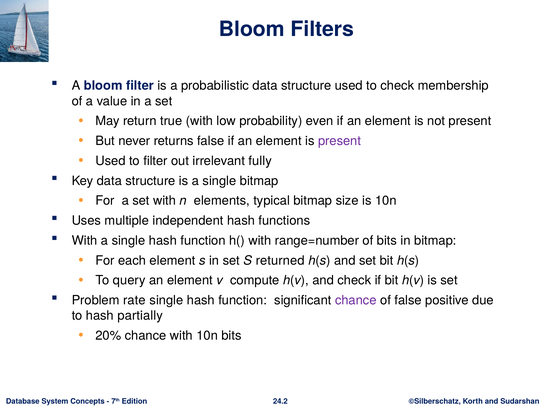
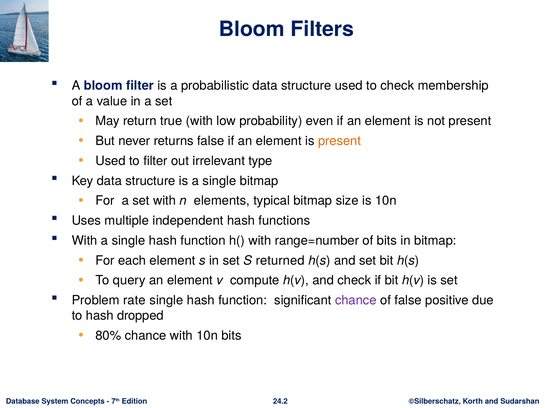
present at (340, 141) colour: purple -> orange
fully: fully -> type
partially: partially -> dropped
20%: 20% -> 80%
